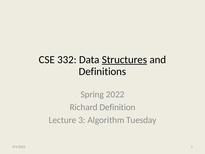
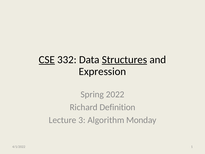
CSE underline: none -> present
Definitions: Definitions -> Expression
Tuesday: Tuesday -> Monday
